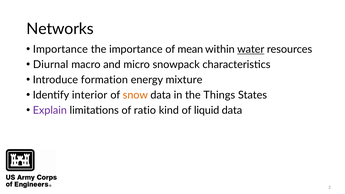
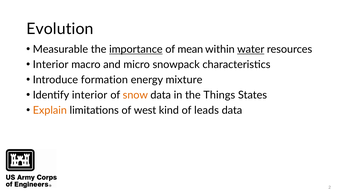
Networks: Networks -> Evolution
Importance at (60, 49): Importance -> Measurable
importance at (136, 49) underline: none -> present
Diurnal at (51, 65): Diurnal -> Interior
Explain colour: purple -> orange
ratio: ratio -> west
liquid: liquid -> leads
